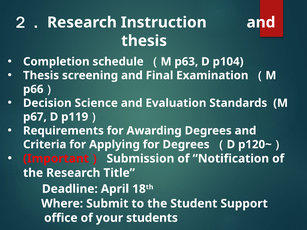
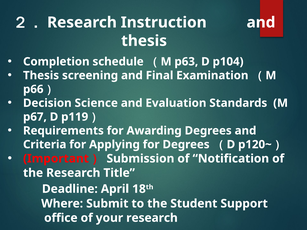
your students: students -> research
